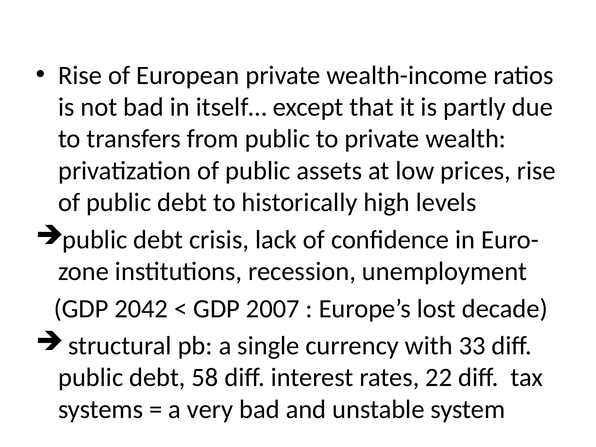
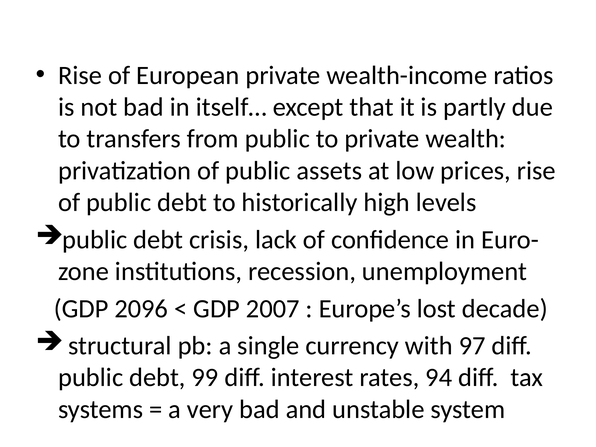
2042: 2042 -> 2096
33: 33 -> 97
58: 58 -> 99
22: 22 -> 94
